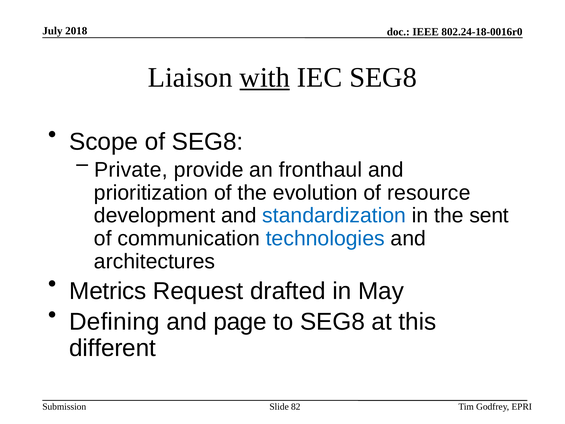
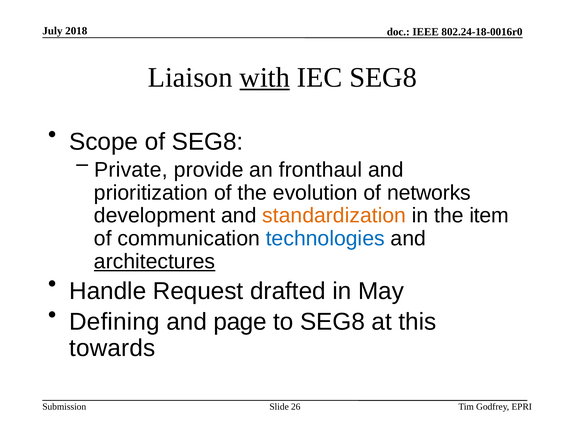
resource: resource -> networks
standardization colour: blue -> orange
sent: sent -> item
architectures underline: none -> present
Metrics: Metrics -> Handle
different: different -> towards
82: 82 -> 26
